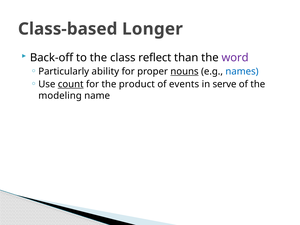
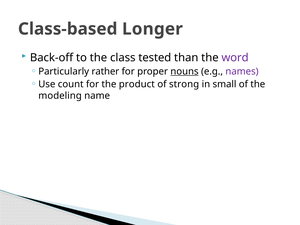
reflect: reflect -> tested
ability: ability -> rather
names colour: blue -> purple
count underline: present -> none
events: events -> strong
serve: serve -> small
